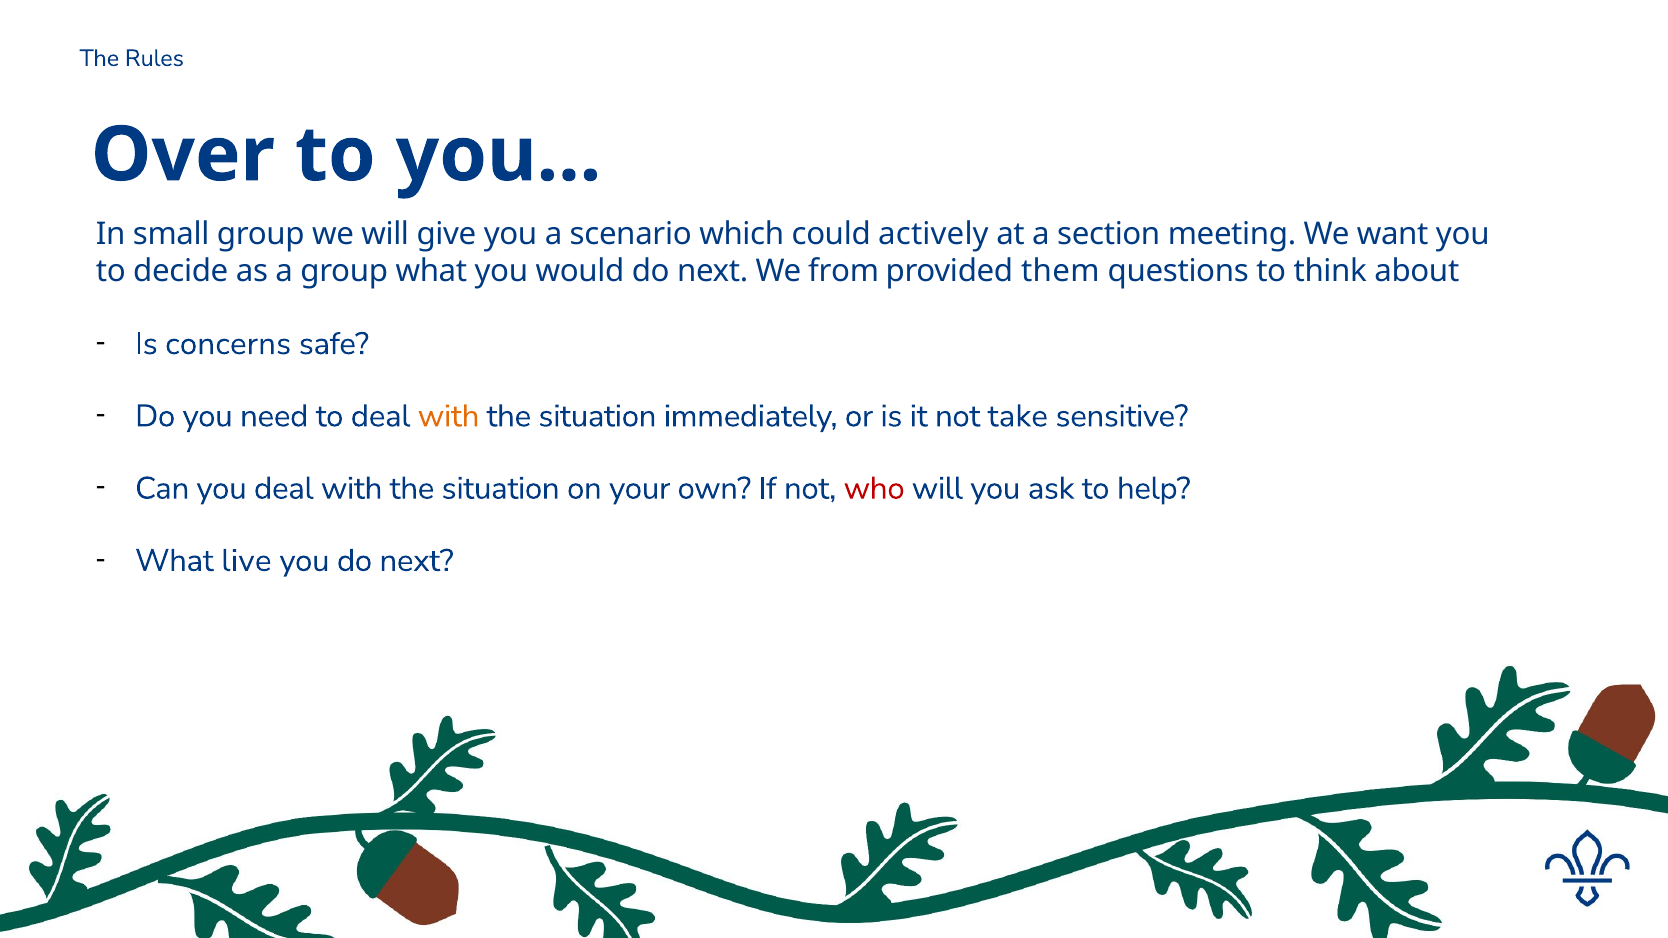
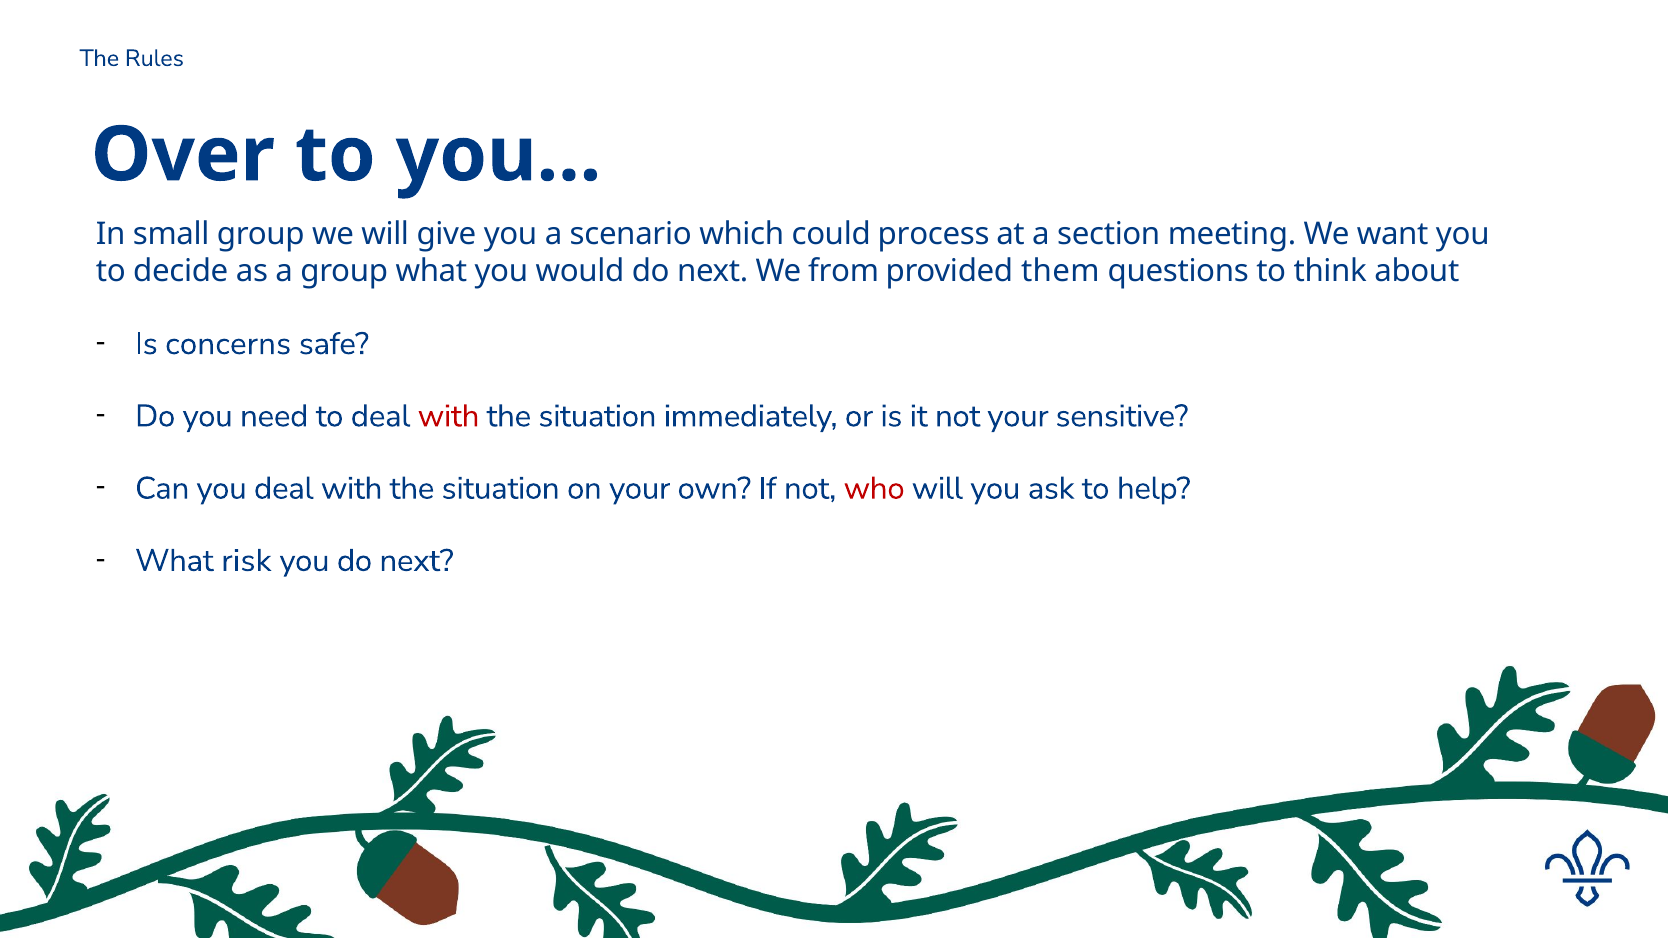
actively: actively -> process
with at (449, 416) colour: orange -> red
not take: take -> your
live: live -> risk
